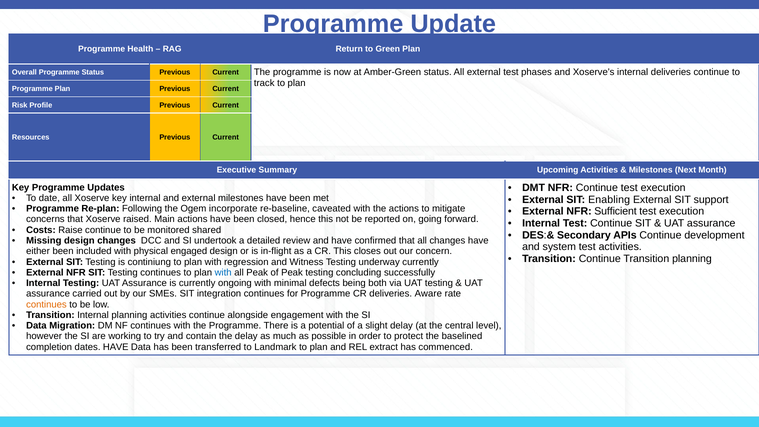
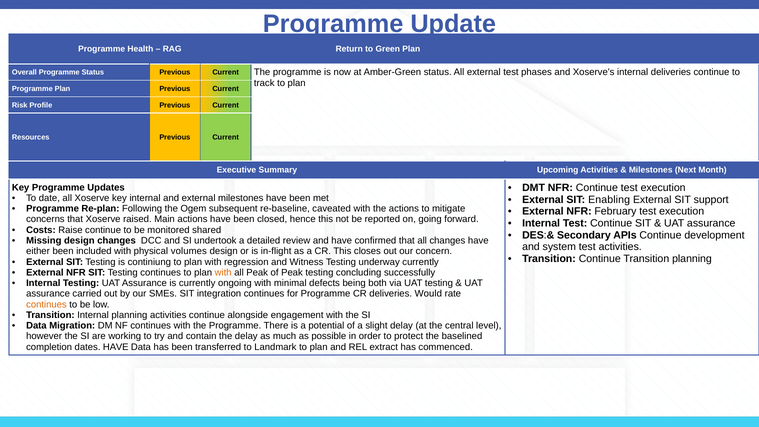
incorporate: incorporate -> subsequent
Sufficient: Sufficient -> February
engaged: engaged -> volumes
with at (223, 272) colour: blue -> orange
Aware: Aware -> Would
